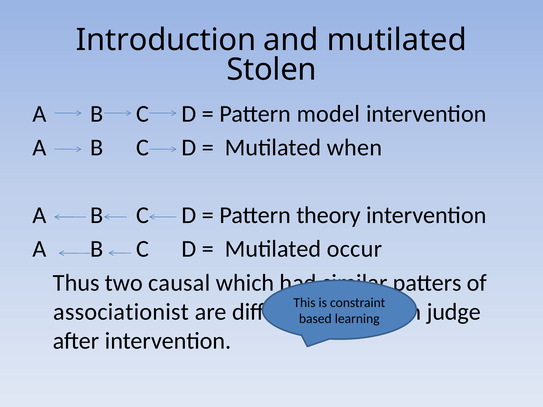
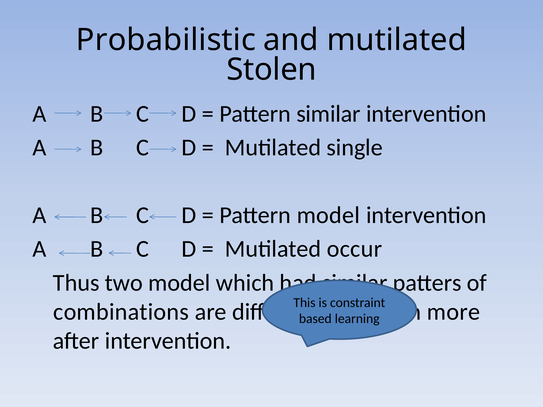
Introduction: Introduction -> Probabilistic
Pattern model: model -> similar
when: when -> single
Pattern theory: theory -> model
two causal: causal -> model
associationist: associationist -> combinations
judge: judge -> more
